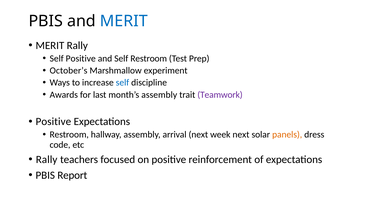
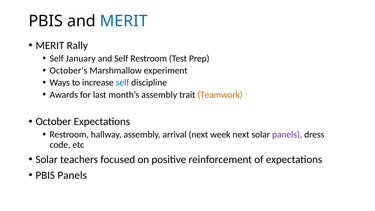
Self Positive: Positive -> January
Teamwork colour: purple -> orange
Positive at (53, 122): Positive -> October
panels at (287, 135) colour: orange -> purple
Rally at (47, 159): Rally -> Solar
PBIS Report: Report -> Panels
